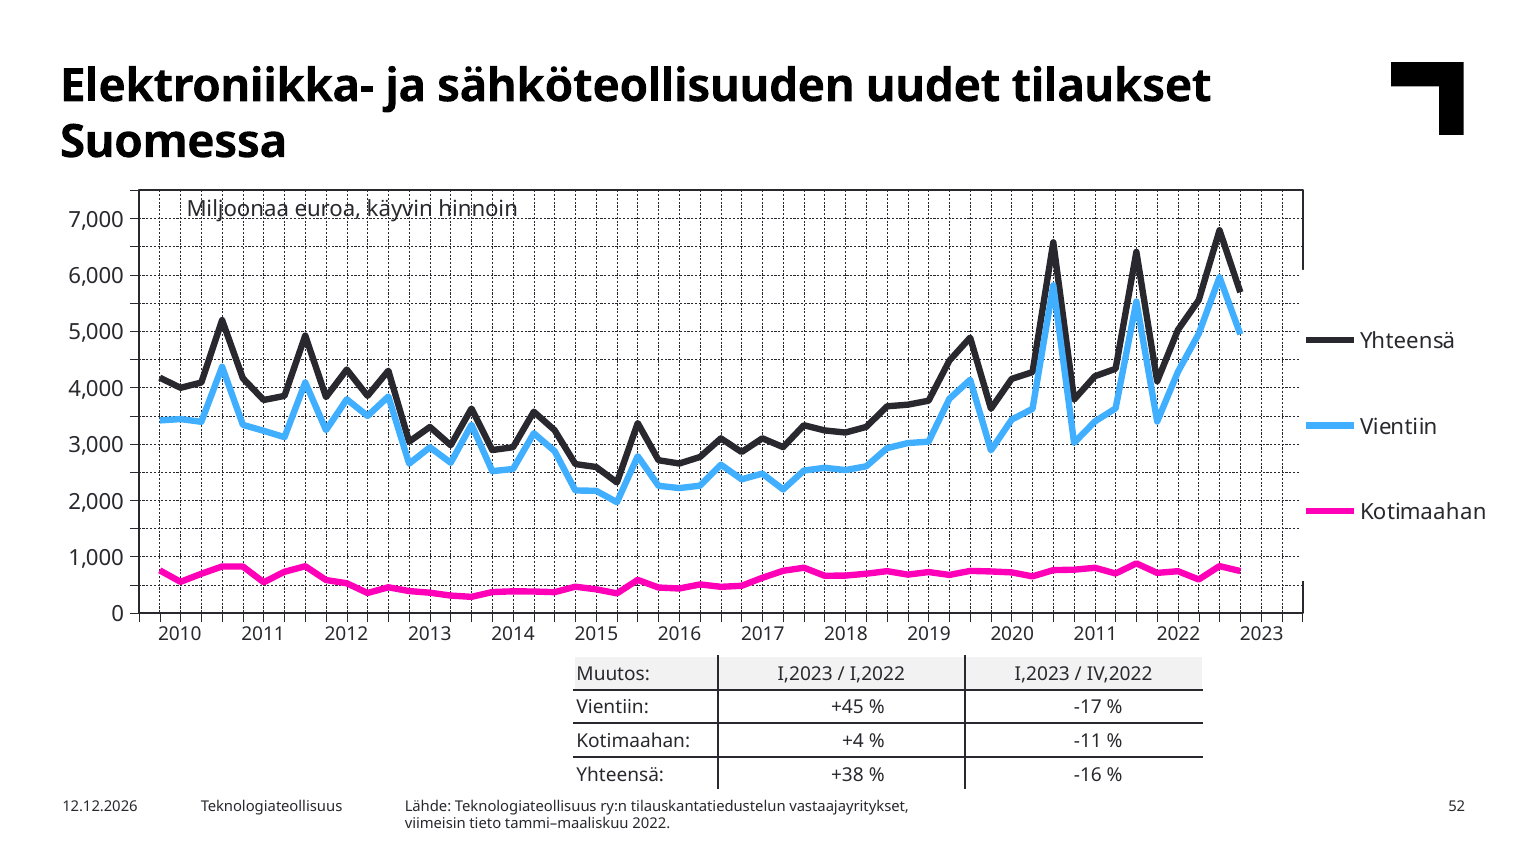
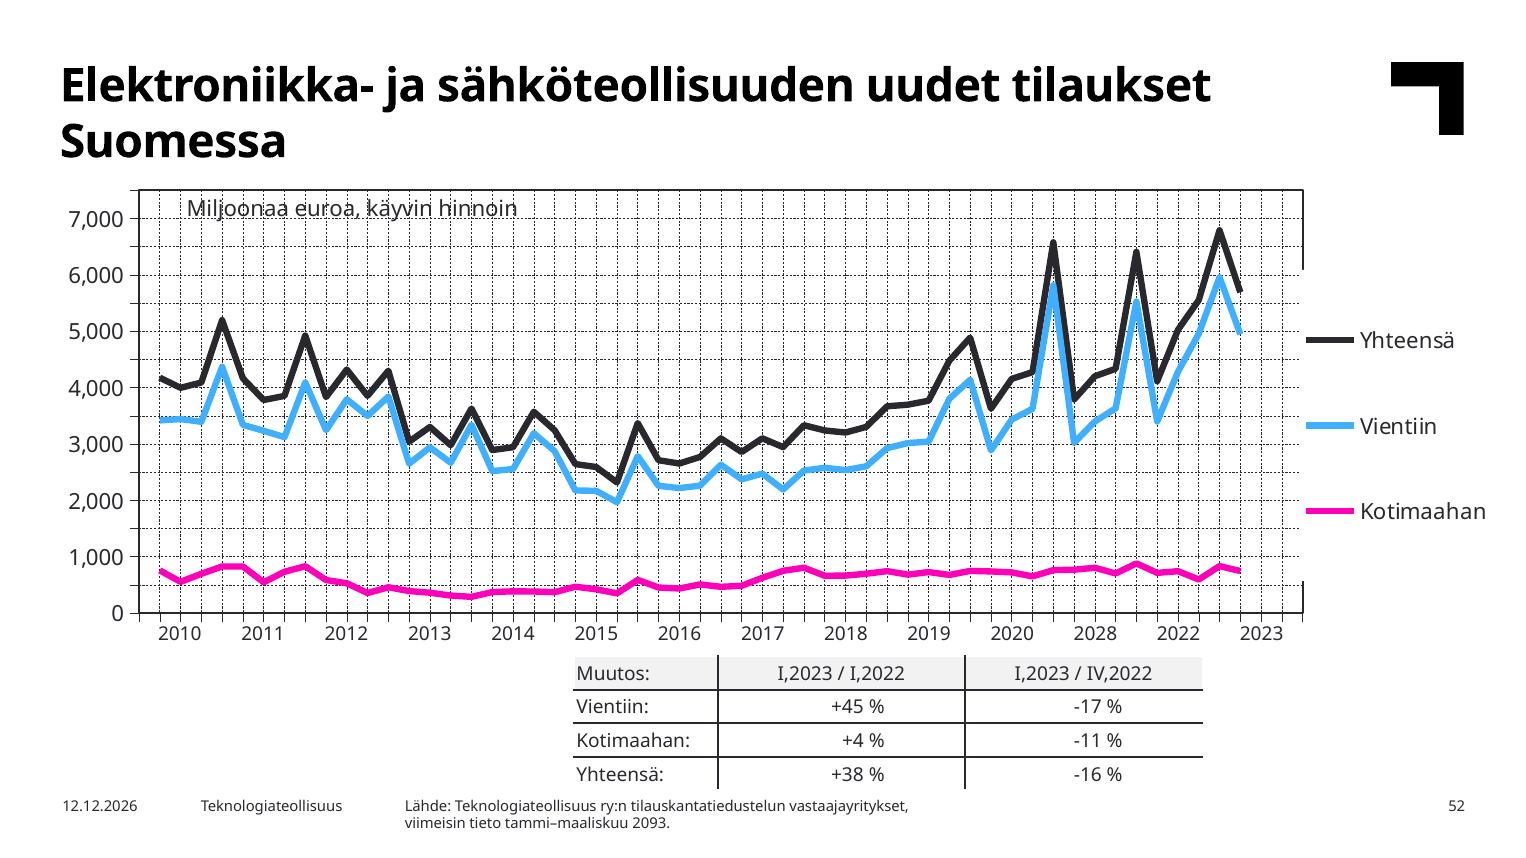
2020 2011: 2011 -> 2028
tammi–maaliskuu 2022: 2022 -> 2093
